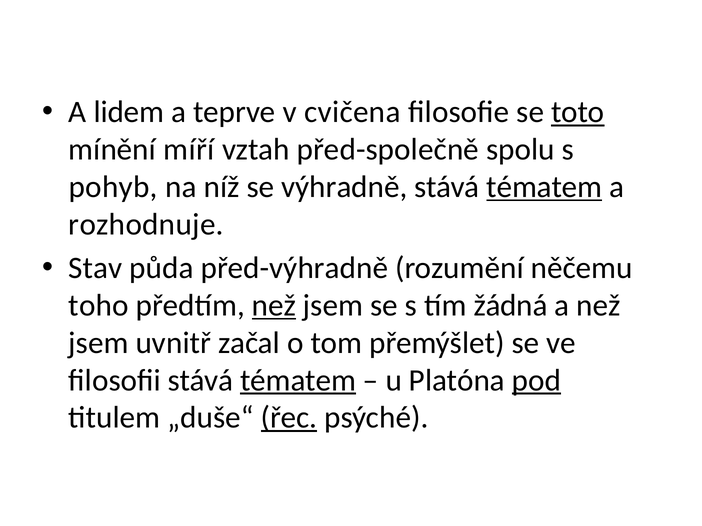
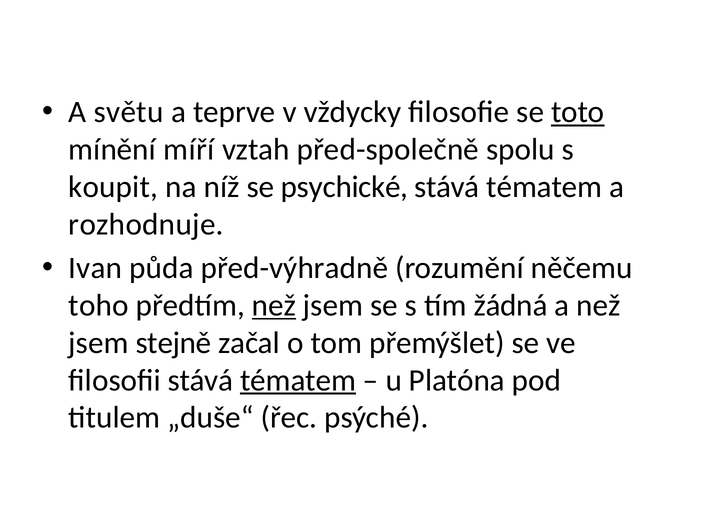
lidem: lidem -> světu
cvičena: cvičena -> vždycky
pohyb: pohyb -> koupit
výhradně: výhradně -> psychické
tématem at (544, 187) underline: present -> none
Stav: Stav -> Ivan
uvnitř: uvnitř -> stejně
pod underline: present -> none
řec underline: present -> none
